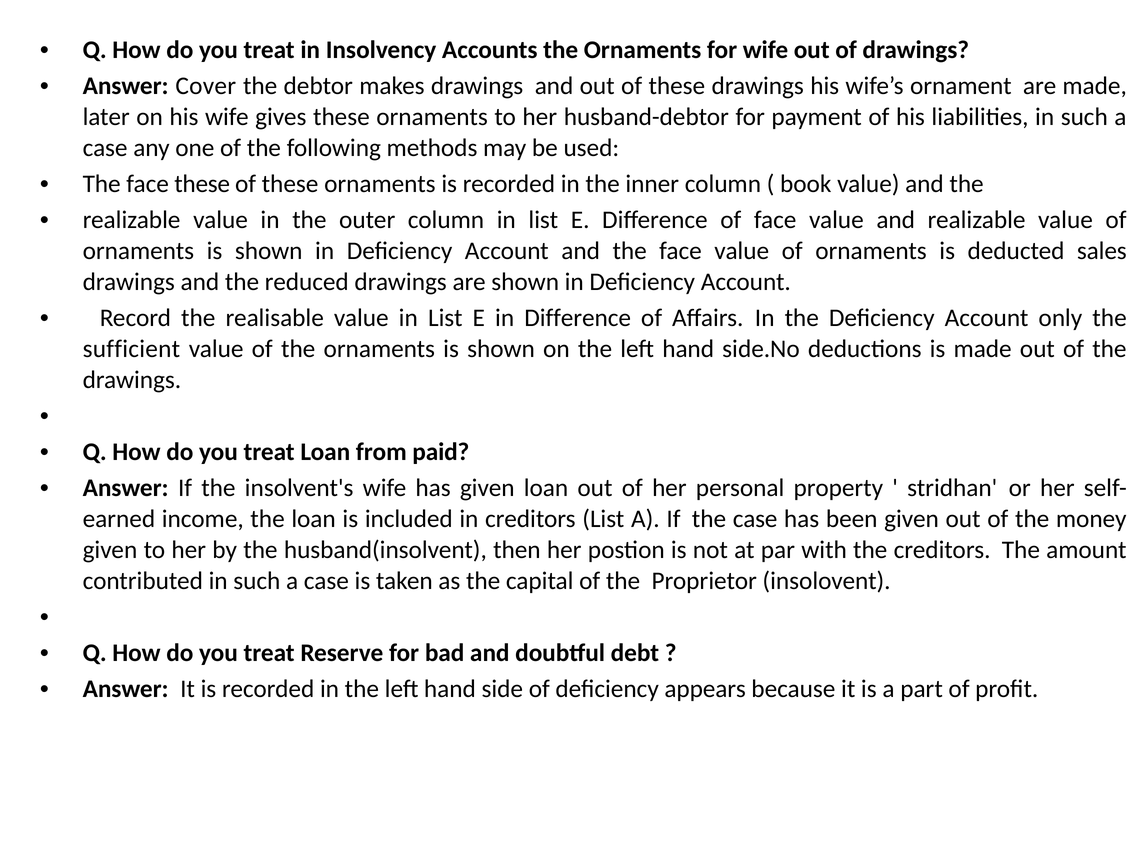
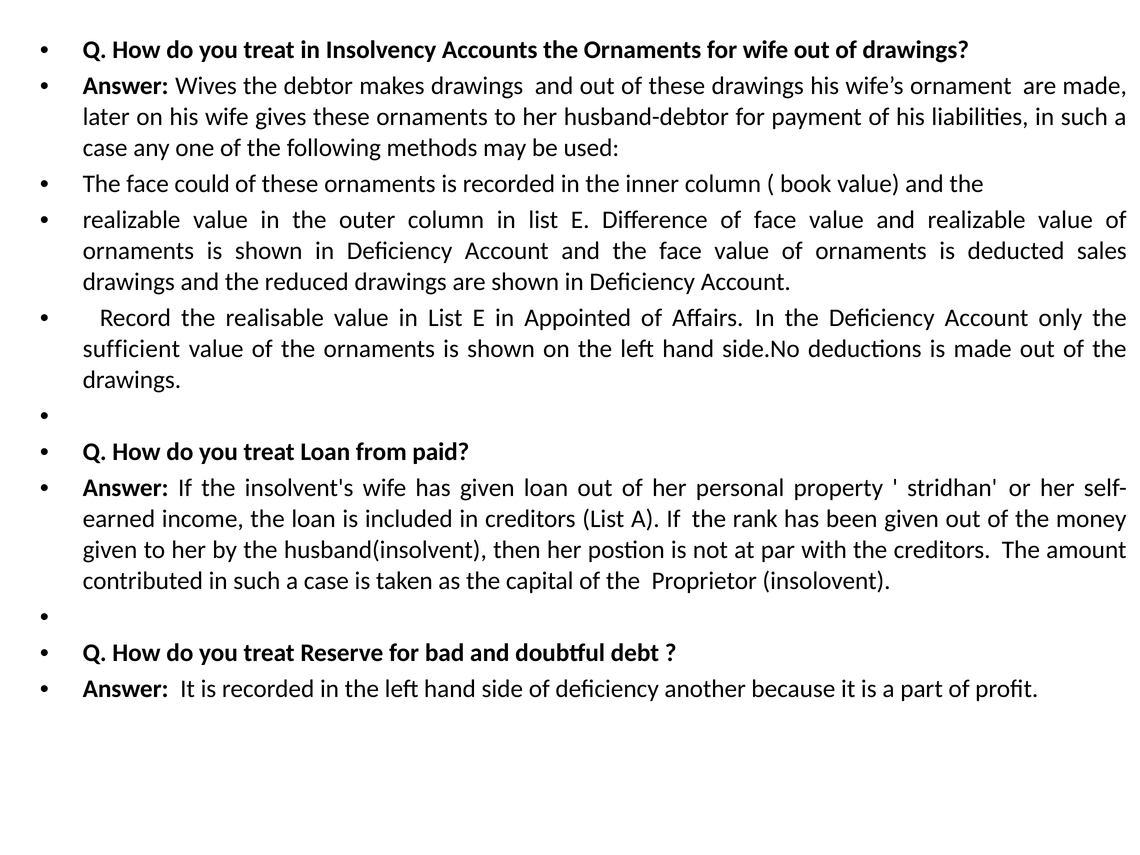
Cover: Cover -> Wives
face these: these -> could
in Difference: Difference -> Appointed
the case: case -> rank
appears: appears -> another
